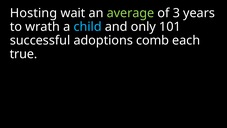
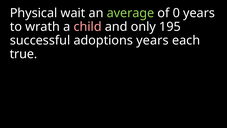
Hosting: Hosting -> Physical
3: 3 -> 0
child colour: light blue -> pink
101: 101 -> 195
adoptions comb: comb -> years
